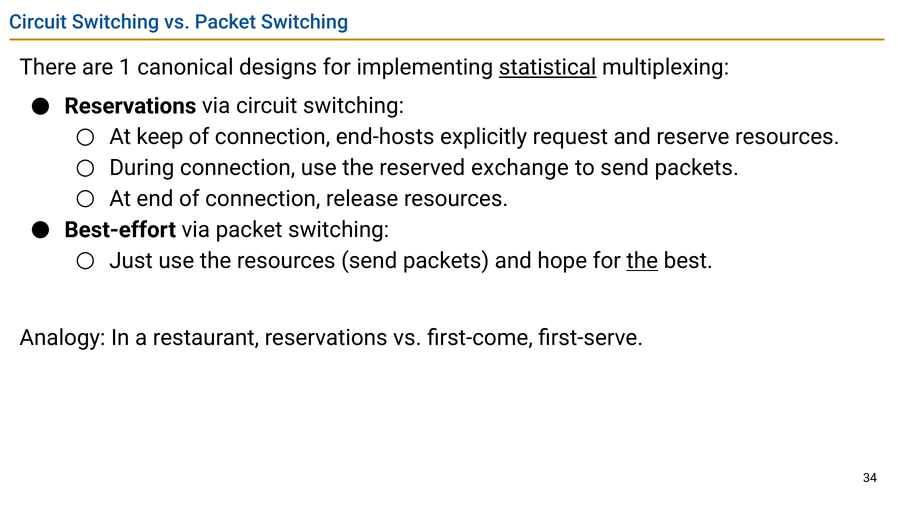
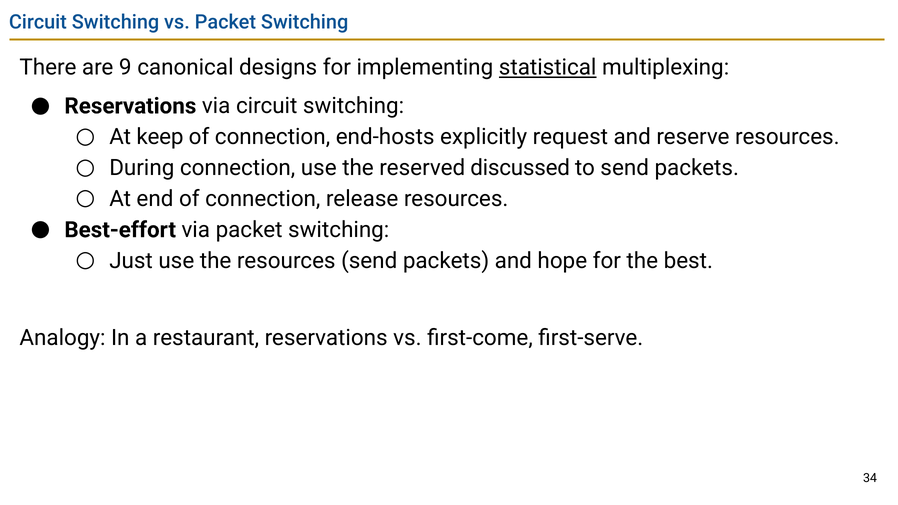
1: 1 -> 9
exchange: exchange -> discussed
the at (642, 261) underline: present -> none
